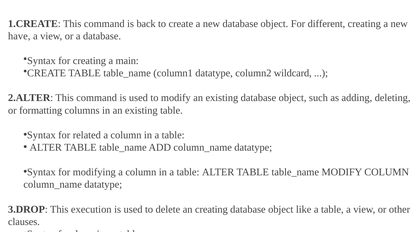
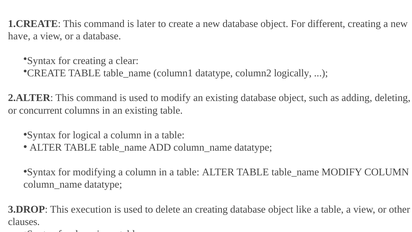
back: back -> later
main: main -> clear
wildcard: wildcard -> logically
formatting: formatting -> concurrent
related: related -> logical
